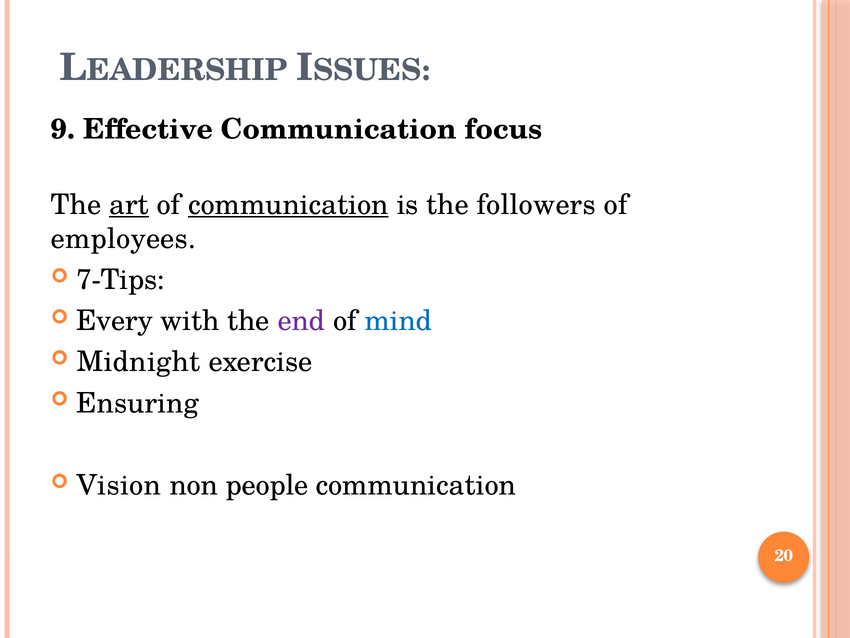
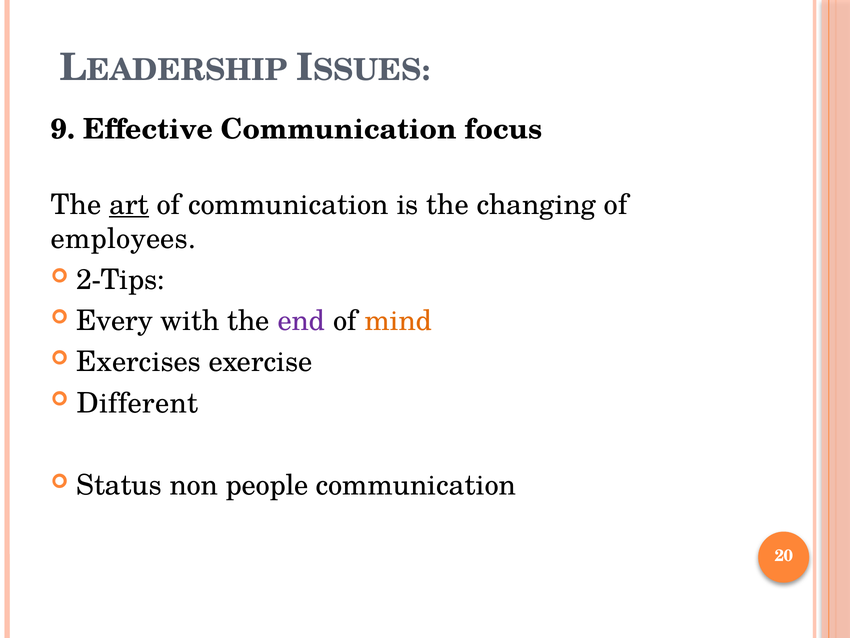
communication at (288, 205) underline: present -> none
followers: followers -> changing
7-Tips: 7-Tips -> 2-Tips
mind colour: blue -> orange
Midnight: Midnight -> Exercises
Ensuring: Ensuring -> Different
Vision: Vision -> Status
